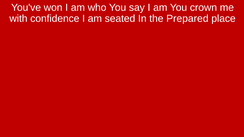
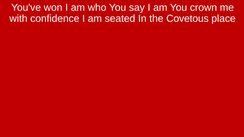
Prepared: Prepared -> Covetous
